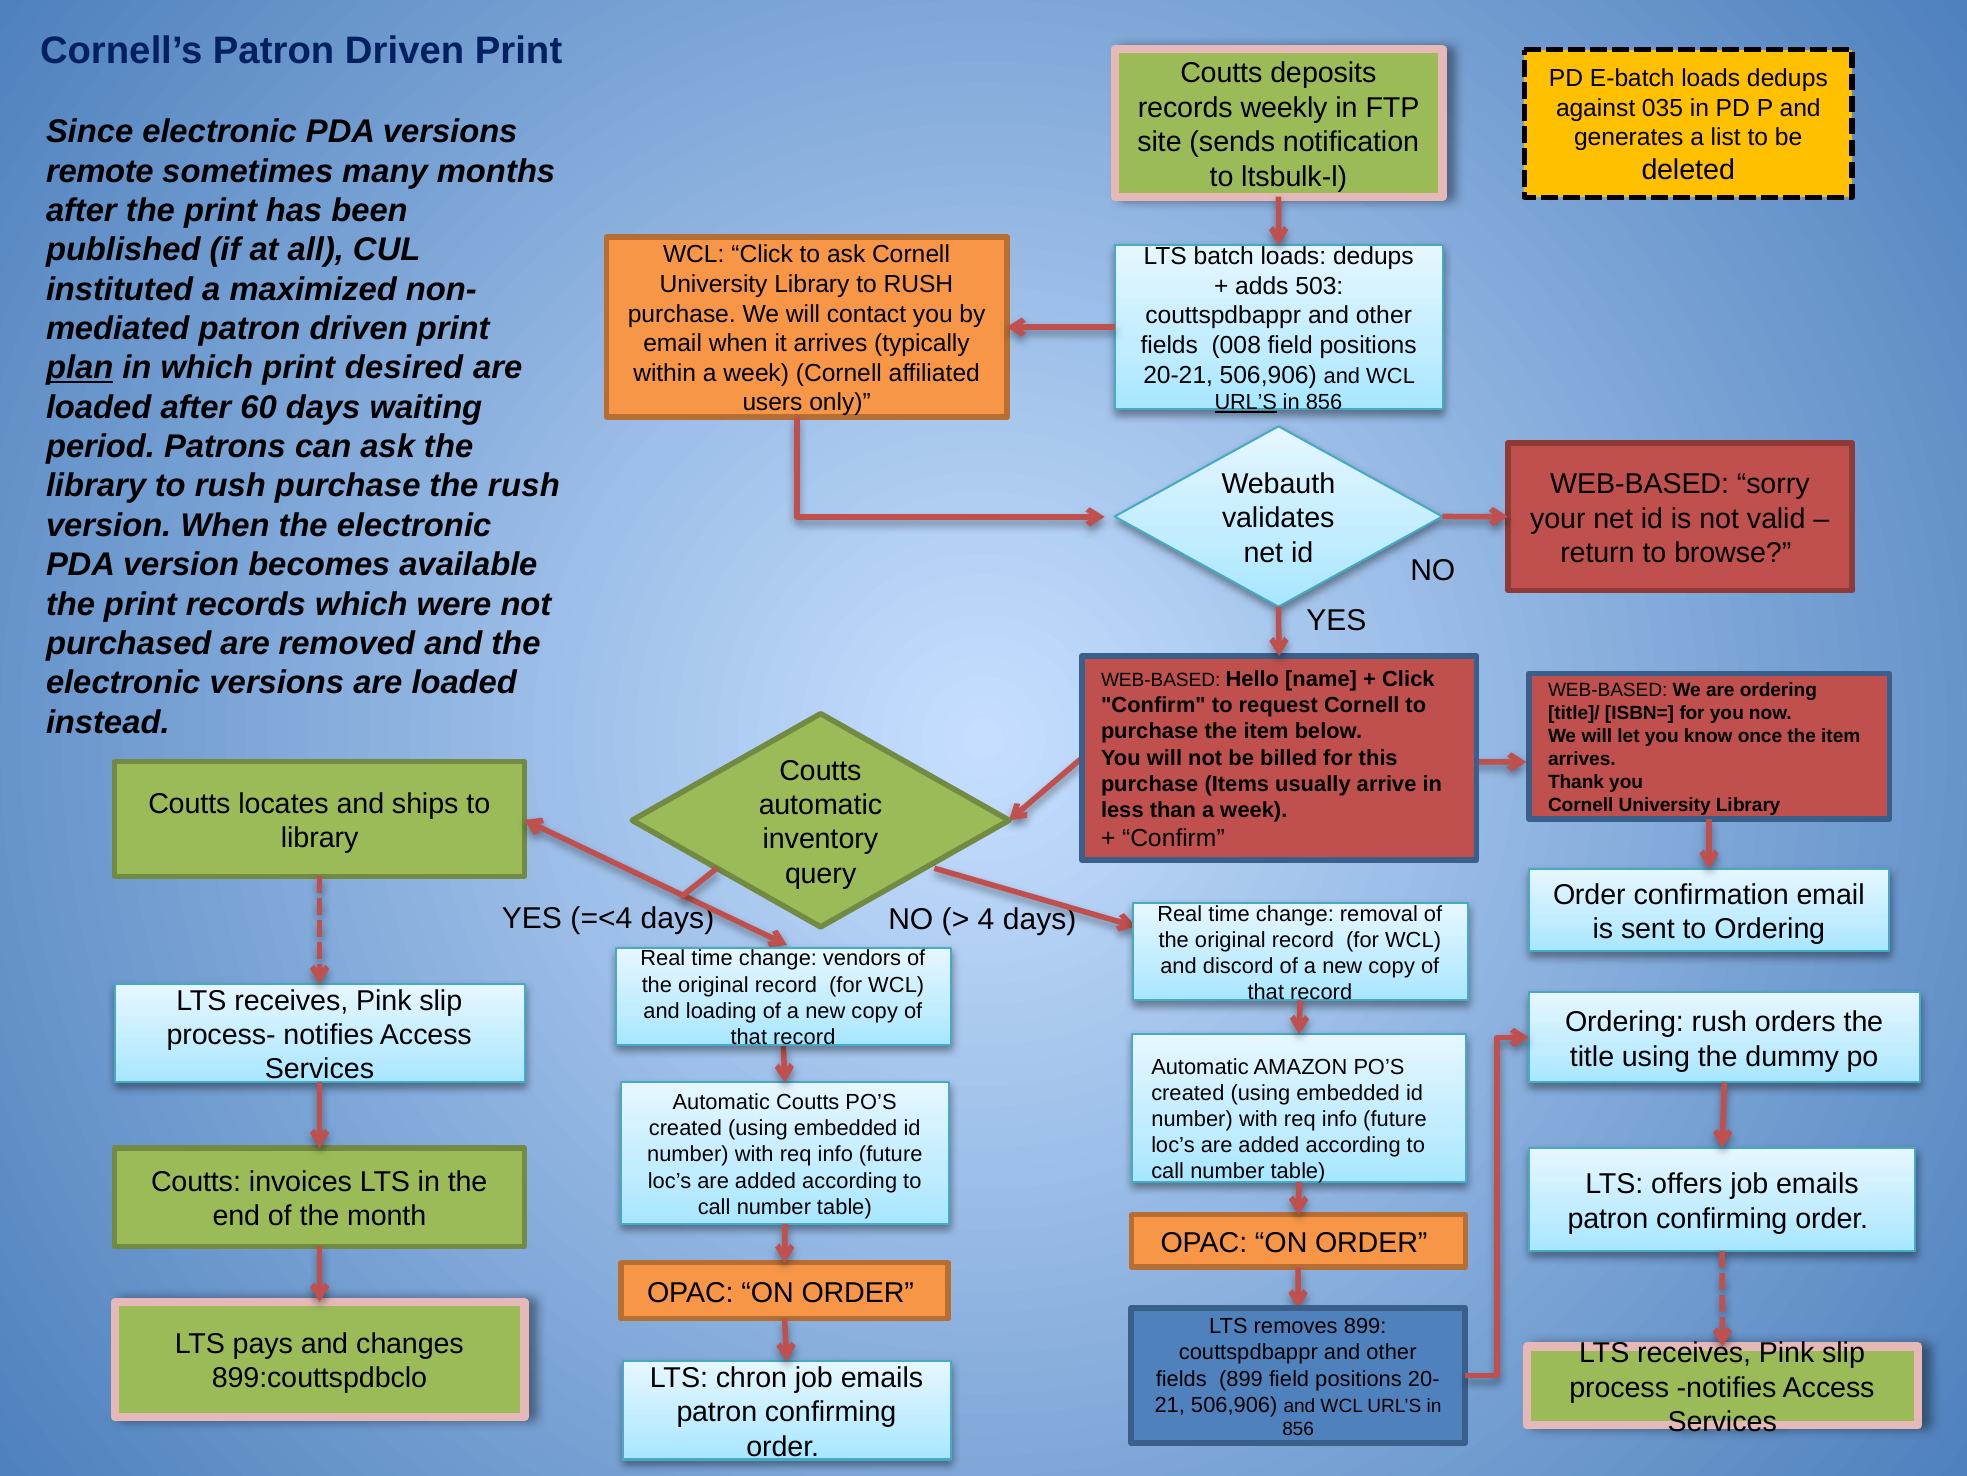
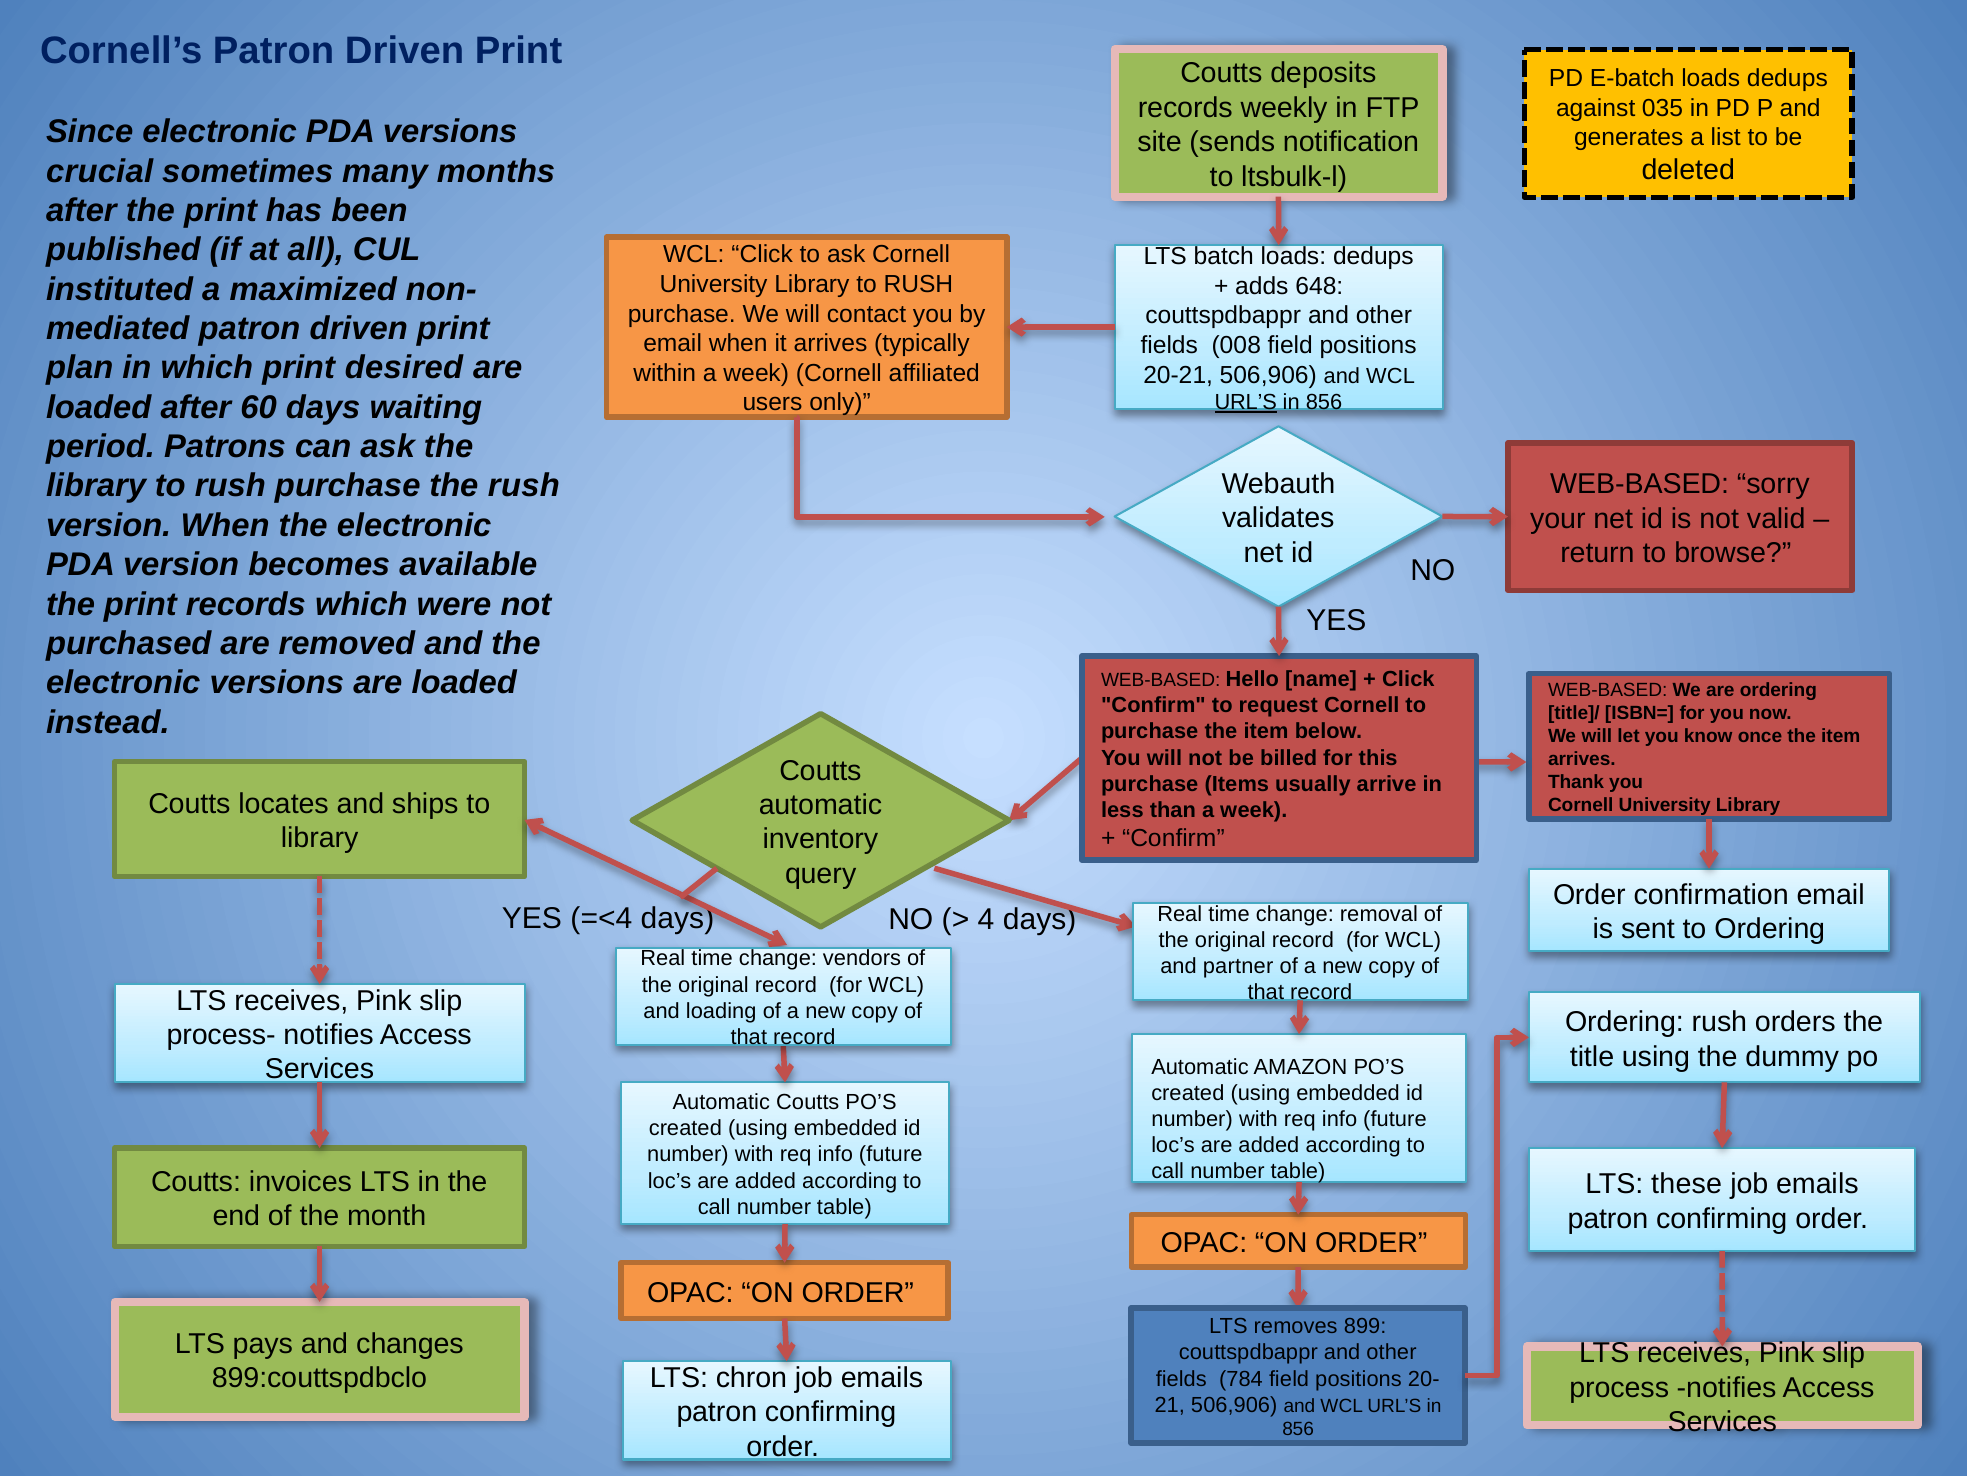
remote: remote -> crucial
503: 503 -> 648
plan underline: present -> none
discord: discord -> partner
offers: offers -> these
fields 899: 899 -> 784
